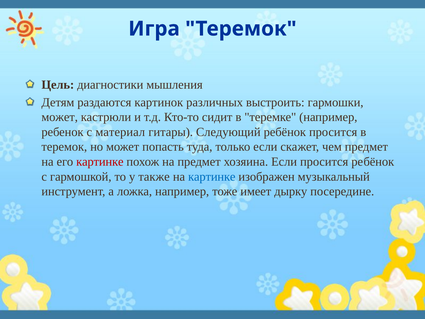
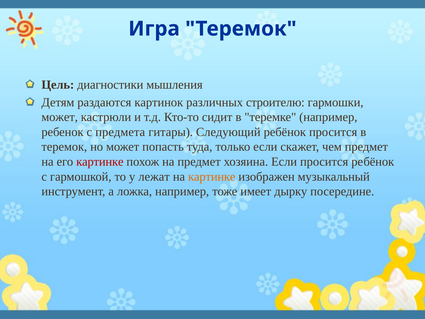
выстроить: выстроить -> строителю
материал: материал -> предмета
также: также -> лежат
картинке at (212, 177) colour: blue -> orange
